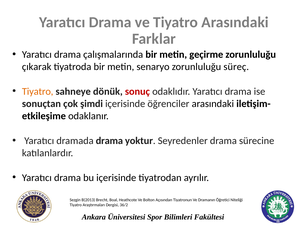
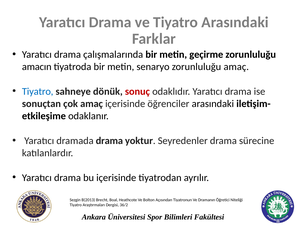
çıkarak: çıkarak -> amacın
zorunluluğu süreç: süreç -> amaç
Tiyatro at (38, 91) colour: orange -> blue
çok şimdi: şimdi -> amaç
